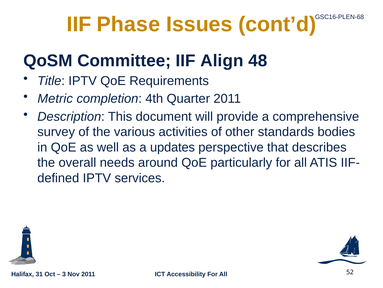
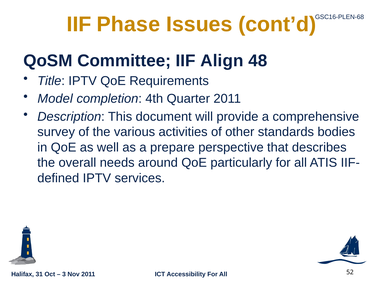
Metric: Metric -> Model
updates: updates -> prepare
